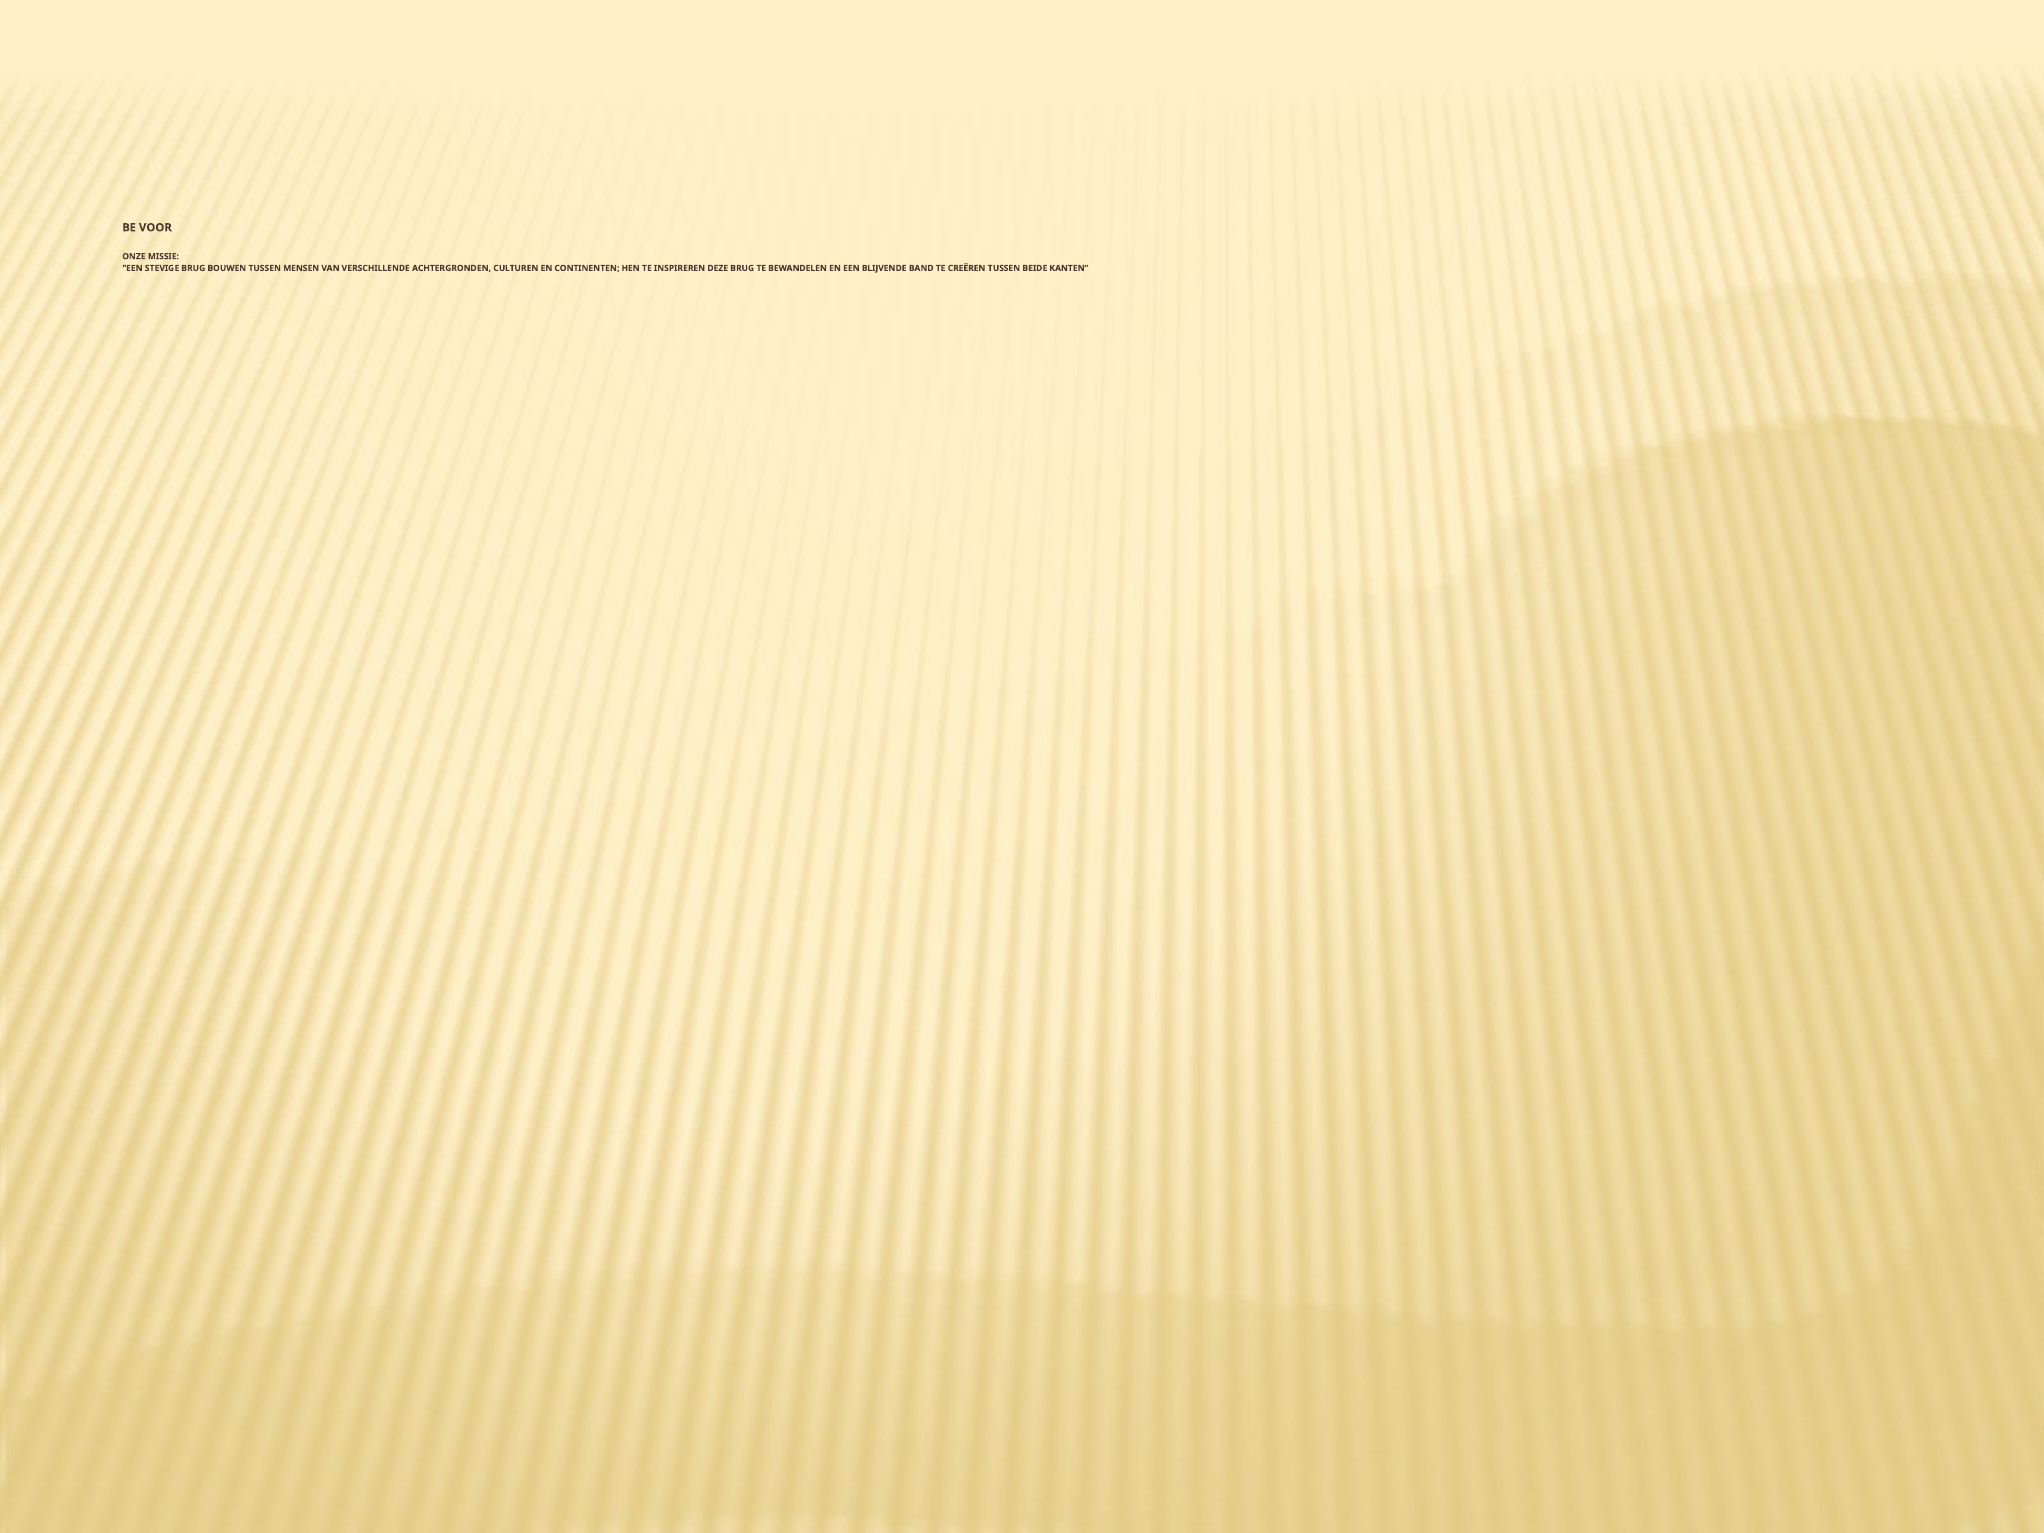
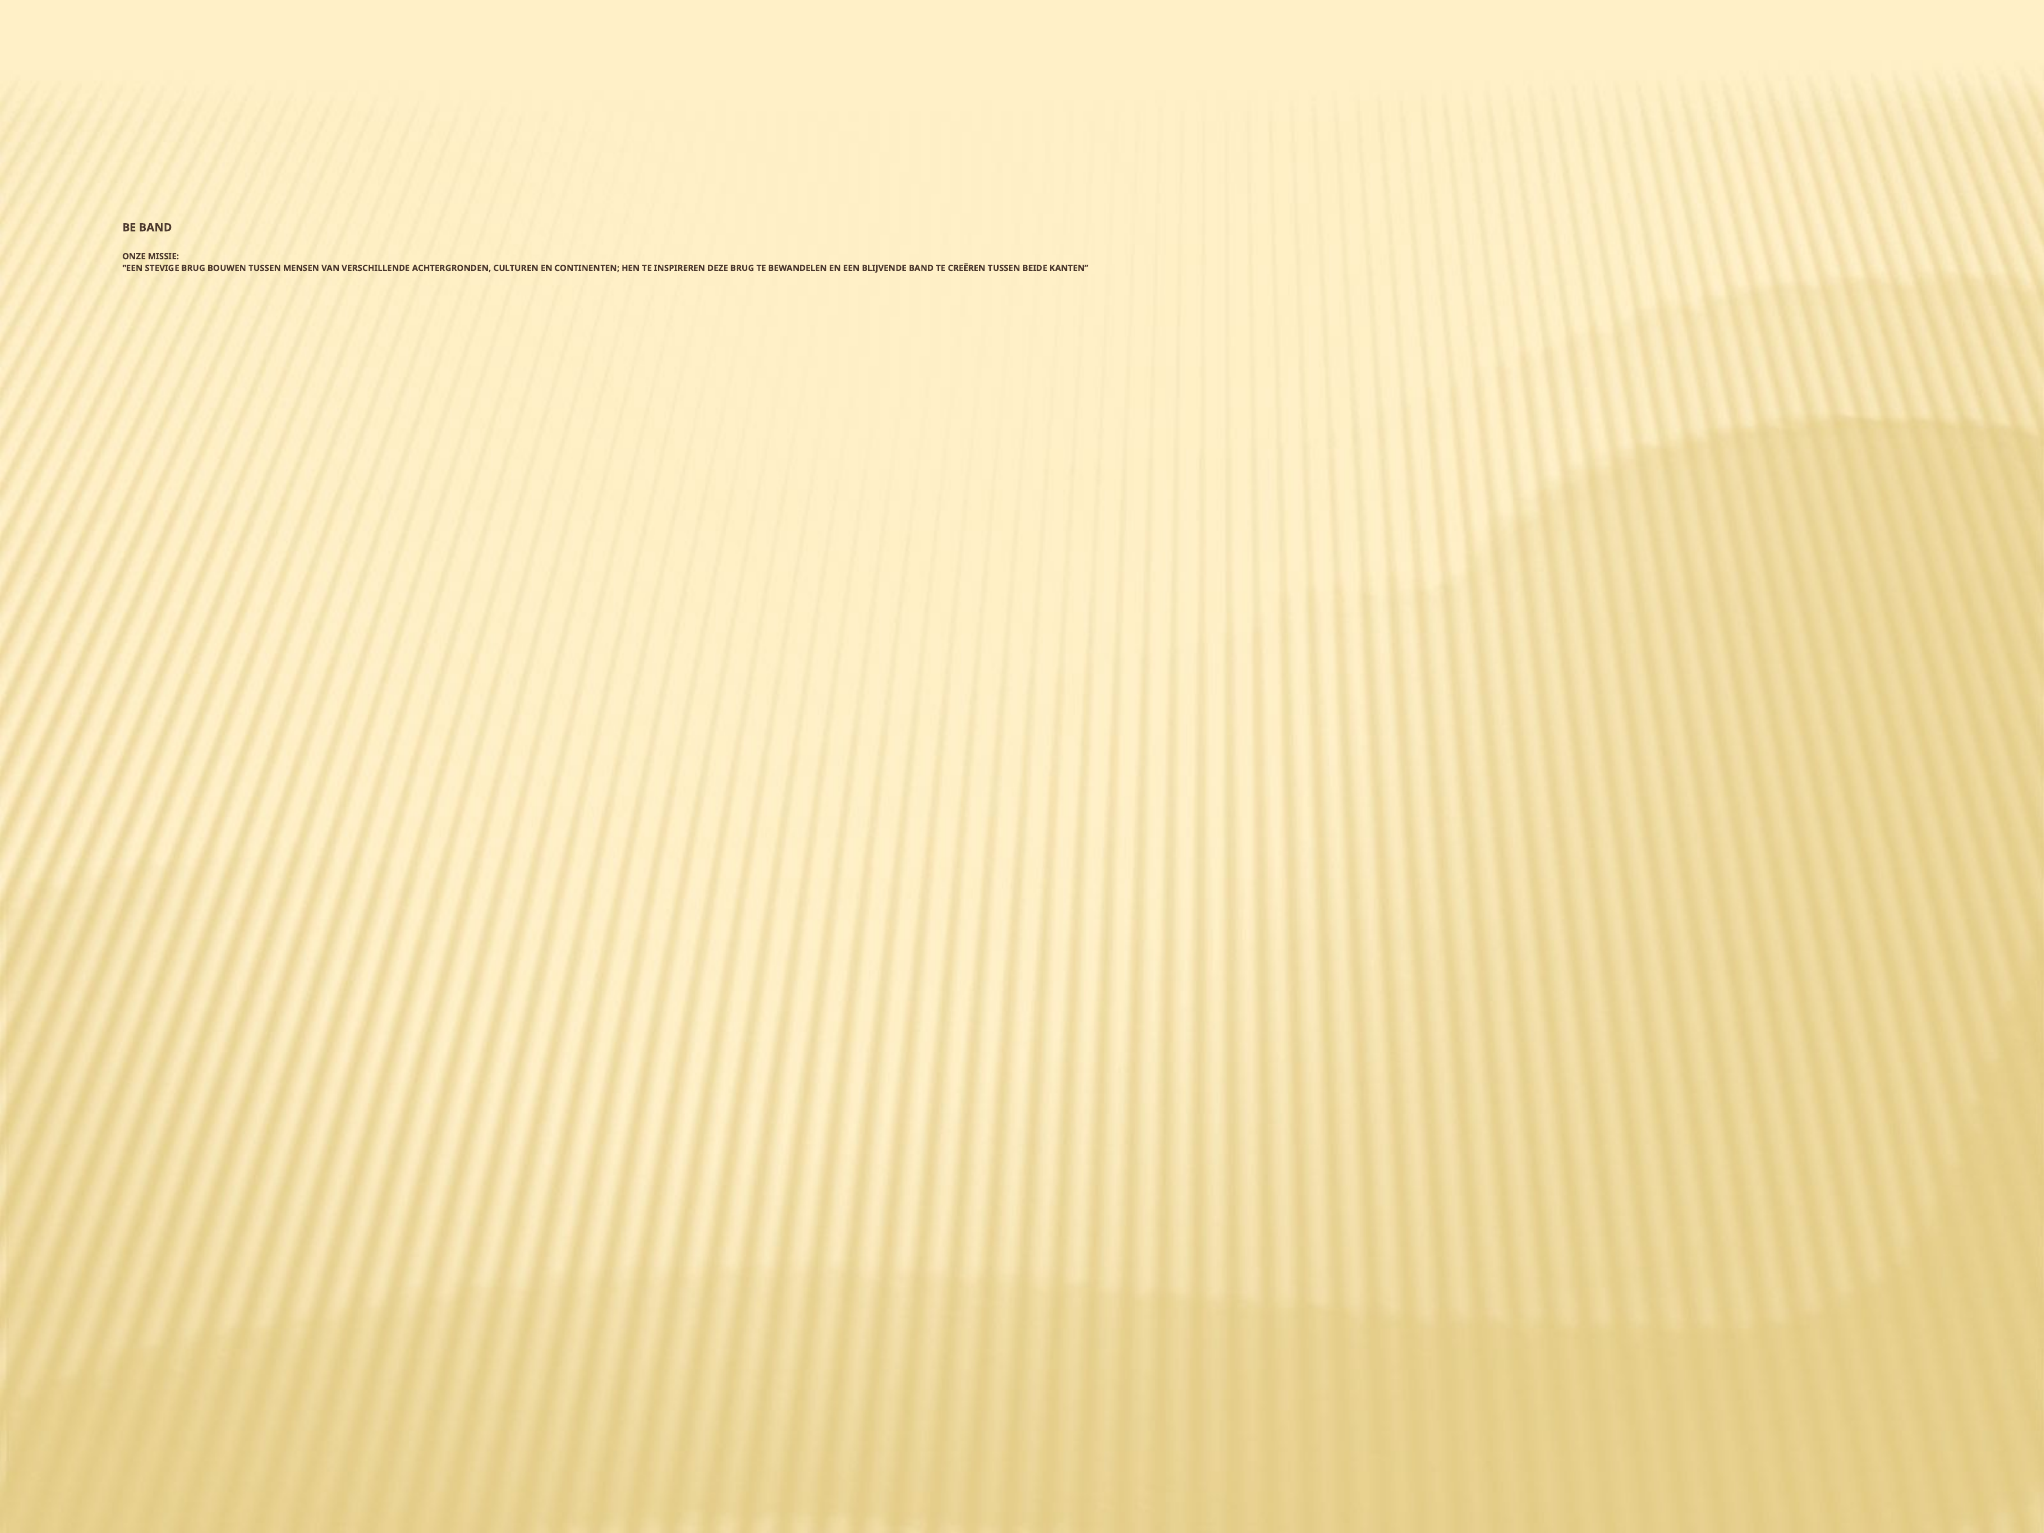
BE VOOR: VOOR -> BAND
